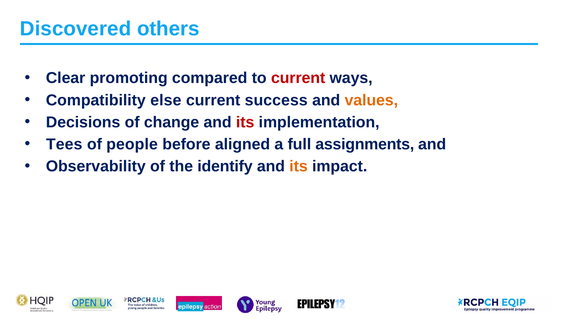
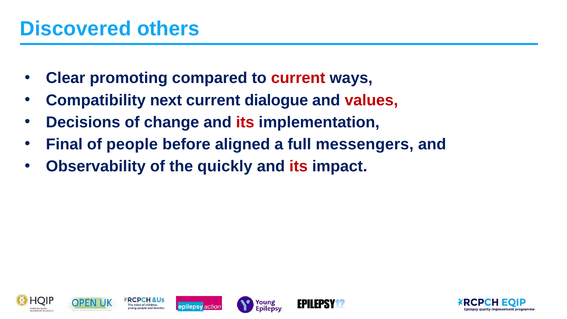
else: else -> next
success: success -> dialogue
values colour: orange -> red
Tees: Tees -> Final
assignments: assignments -> messengers
identify: identify -> quickly
its at (298, 166) colour: orange -> red
